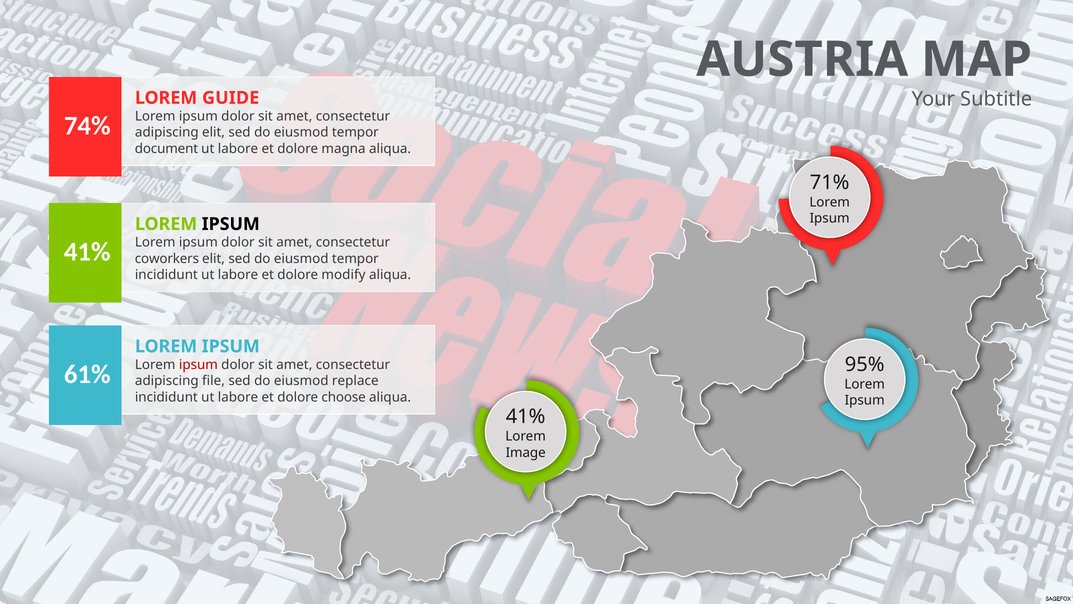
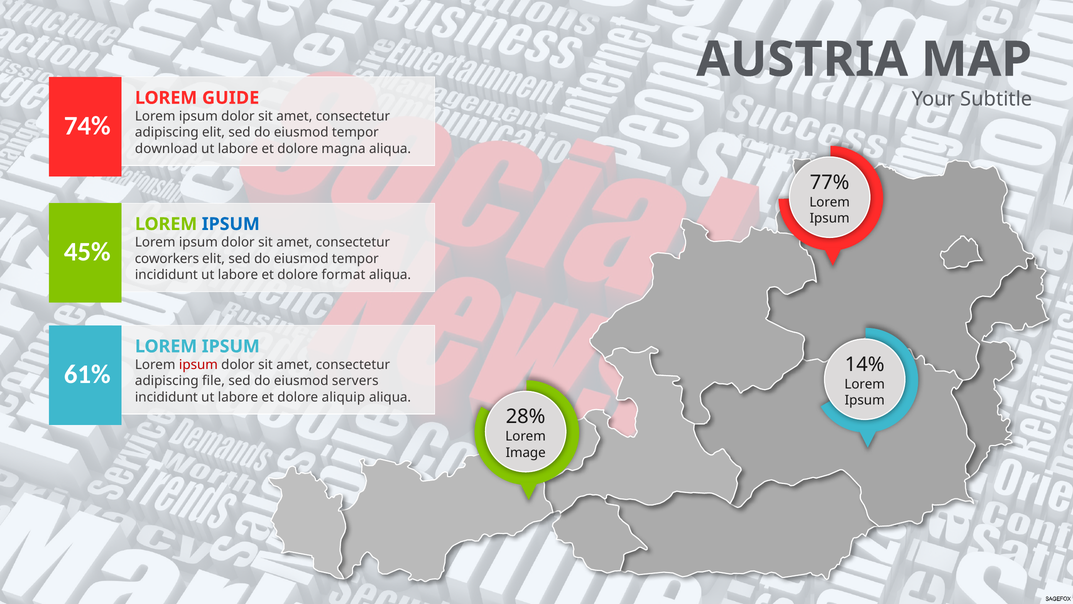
document: document -> download
71%: 71% -> 77%
IPSUM at (231, 224) colour: black -> blue
41% at (87, 252): 41% -> 45%
modify: modify -> format
95%: 95% -> 14%
replace: replace -> servers
choose: choose -> aliquip
41% at (526, 417): 41% -> 28%
